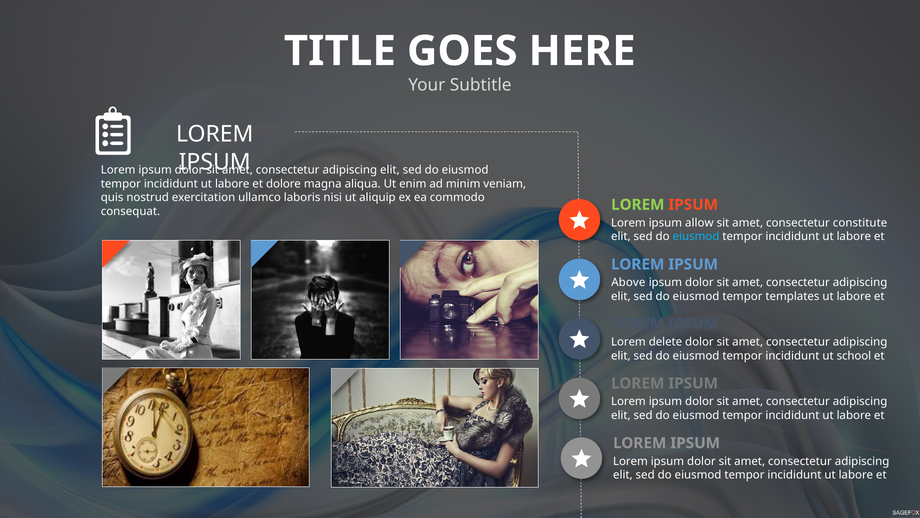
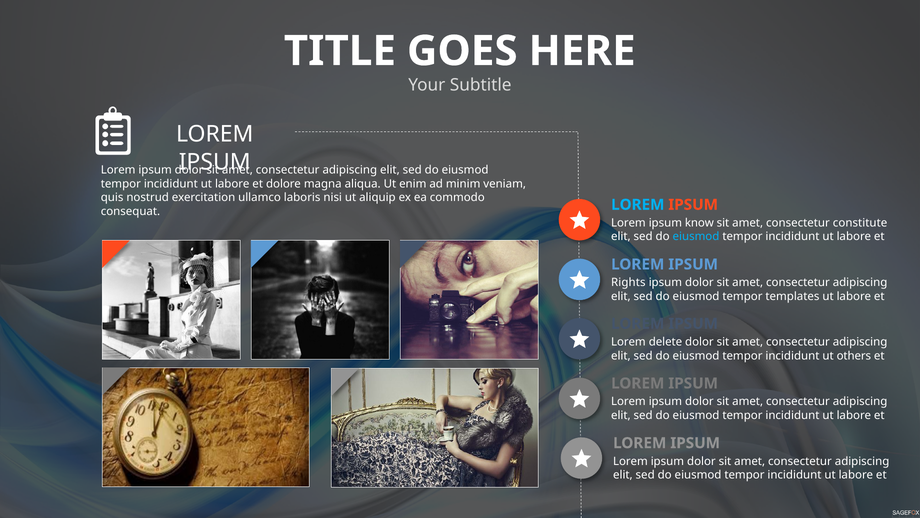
LOREM at (638, 205) colour: light green -> light blue
allow: allow -> know
Above: Above -> Rights
school: school -> others
